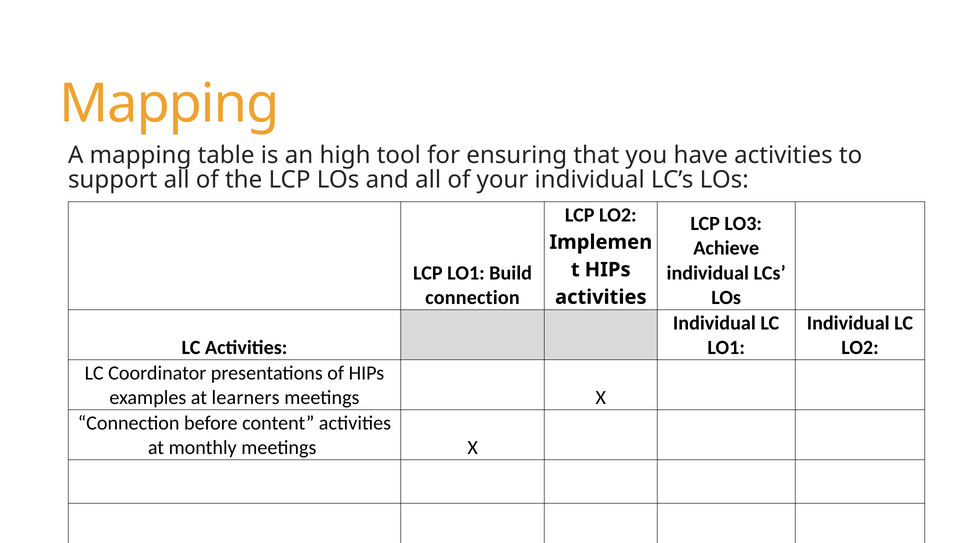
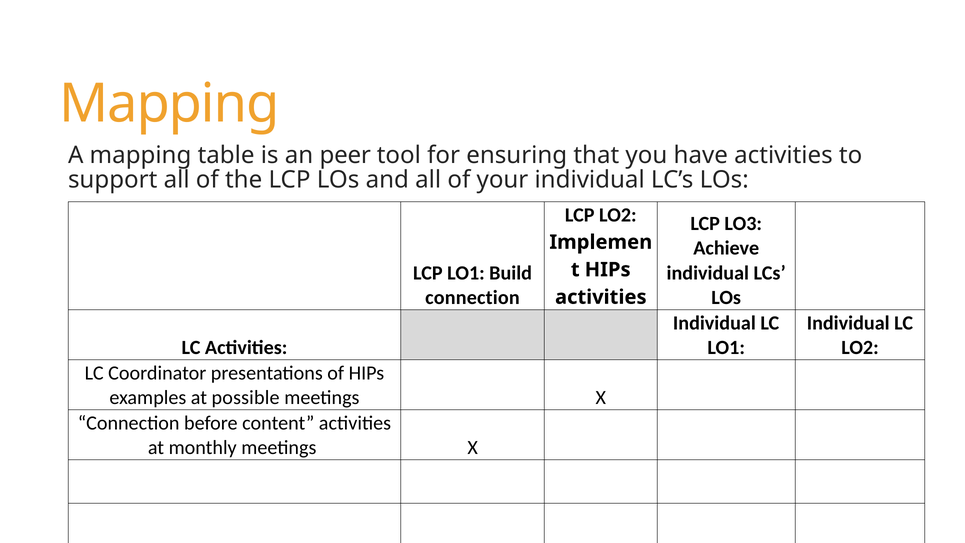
high: high -> peer
learners: learners -> possible
